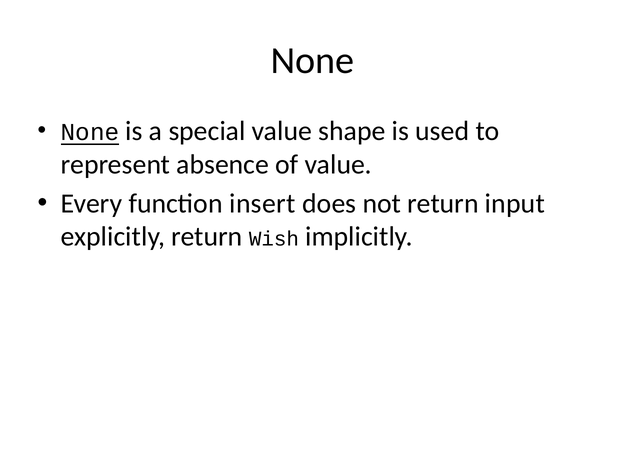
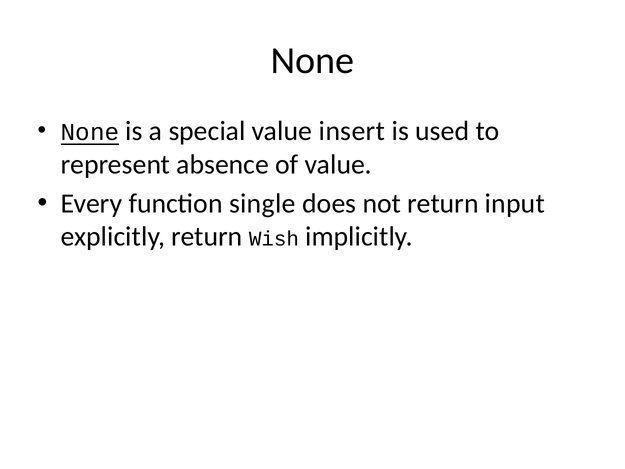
shape: shape -> insert
insert: insert -> single
